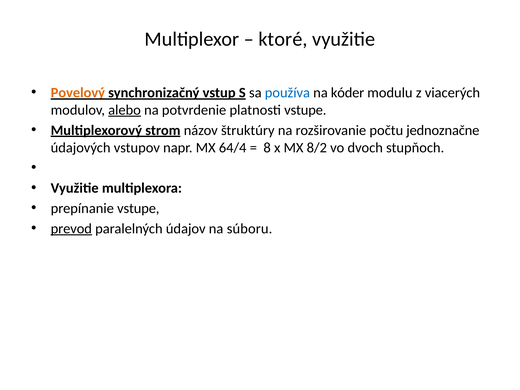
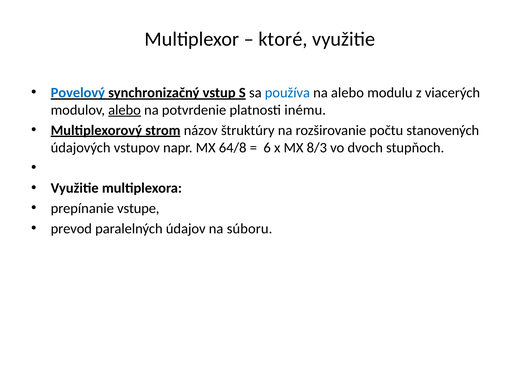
Povelový colour: orange -> blue
na kóder: kóder -> alebo
platnosti vstupe: vstupe -> inému
jednoznačne: jednoznačne -> stanovených
64/4: 64/4 -> 64/8
8: 8 -> 6
8/2: 8/2 -> 8/3
prevod underline: present -> none
